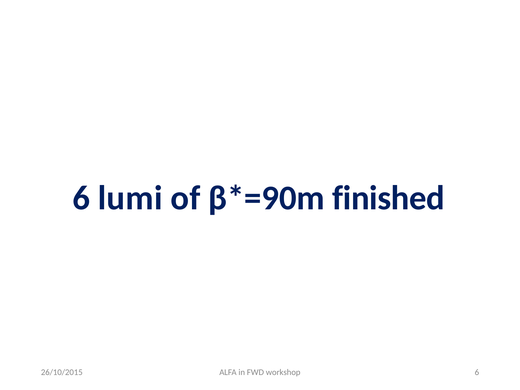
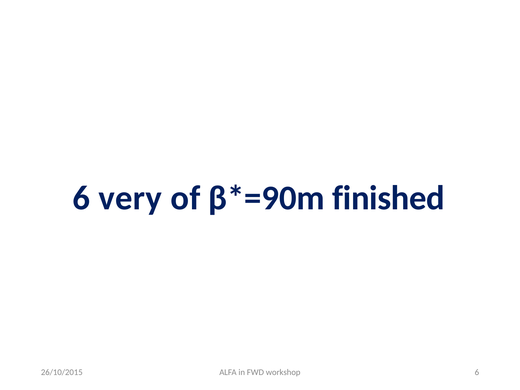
lumi: lumi -> very
